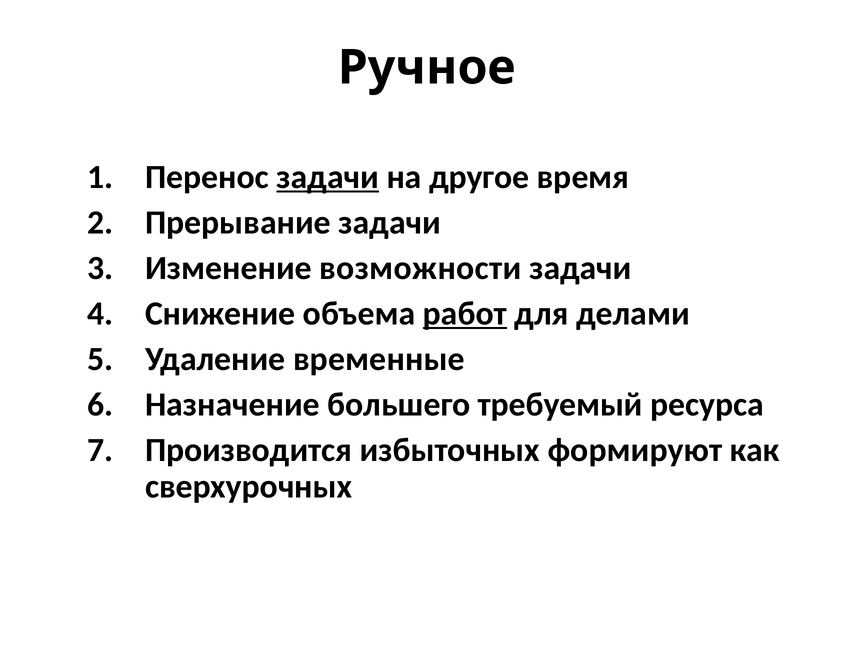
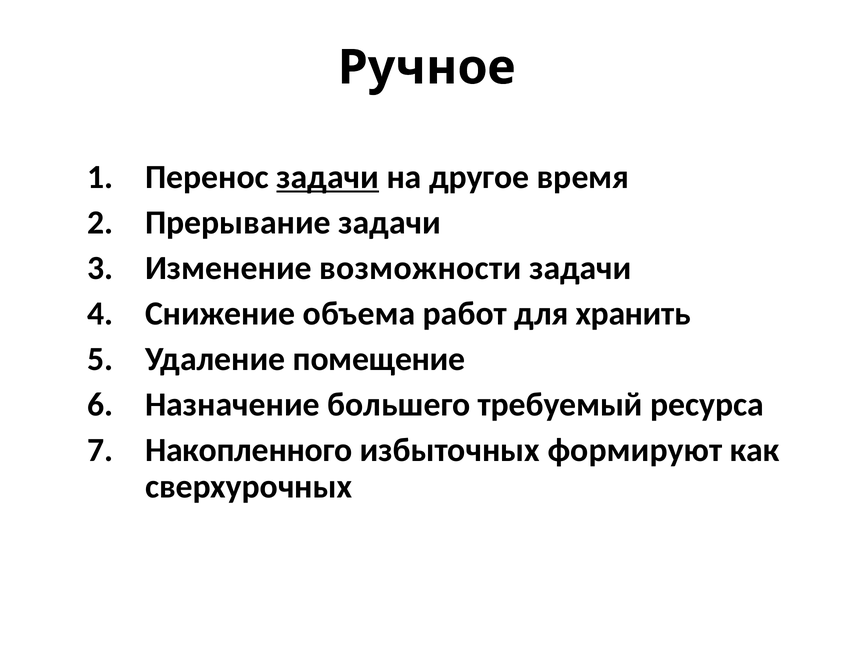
работ underline: present -> none
делами: делами -> хранить
временные: временные -> помещение
Производится: Производится -> Накопленного
